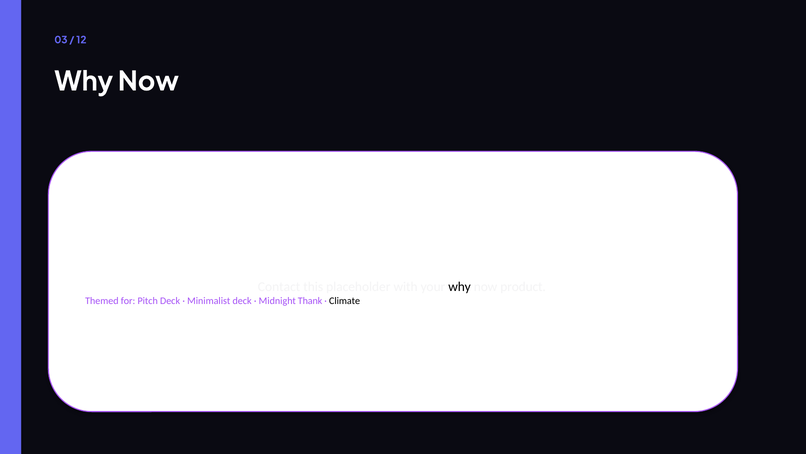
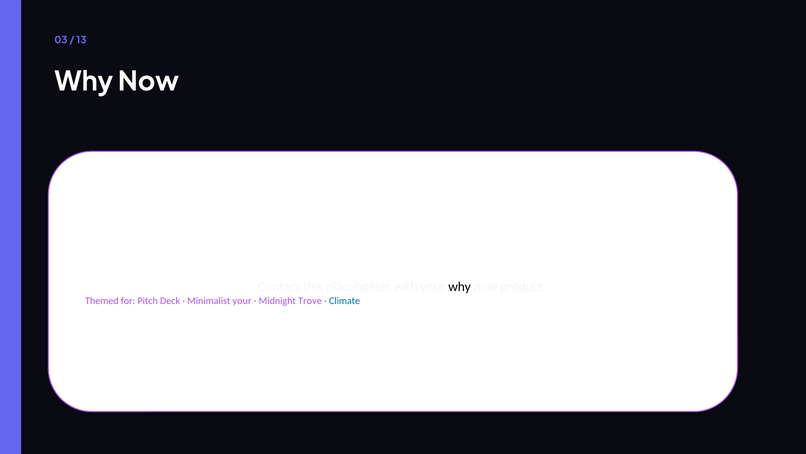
12: 12 -> 13
Minimalist deck: deck -> your
Thank: Thank -> Trove
Climate colour: black -> blue
